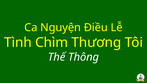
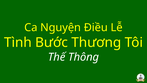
Chìm: Chìm -> Bước
